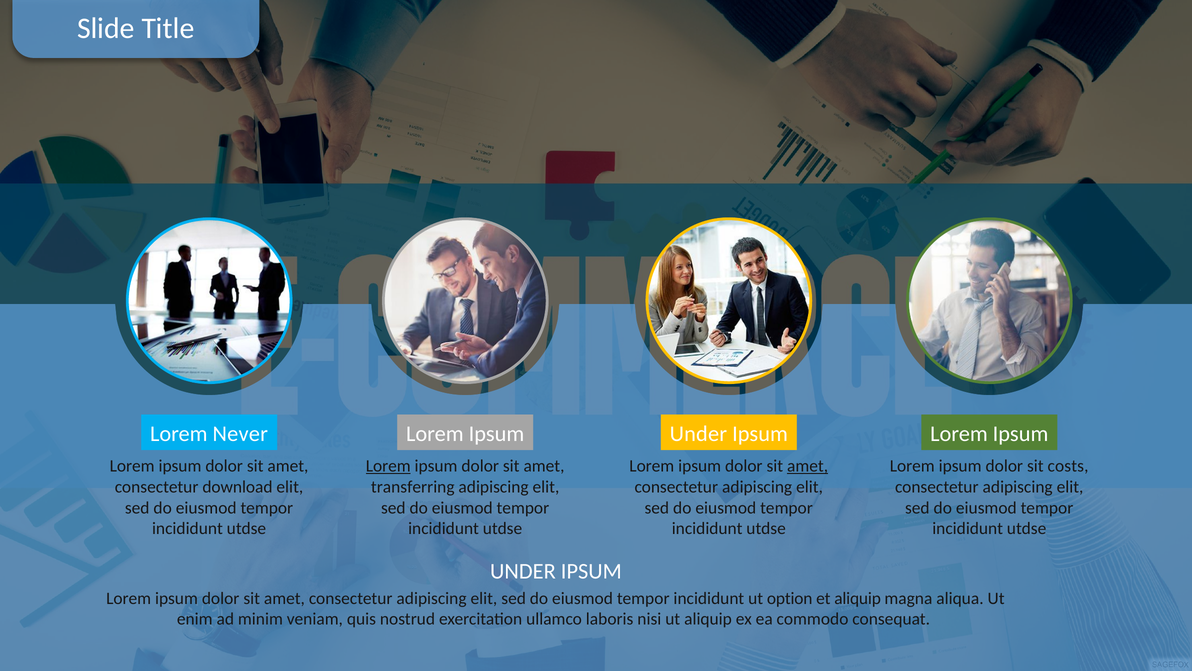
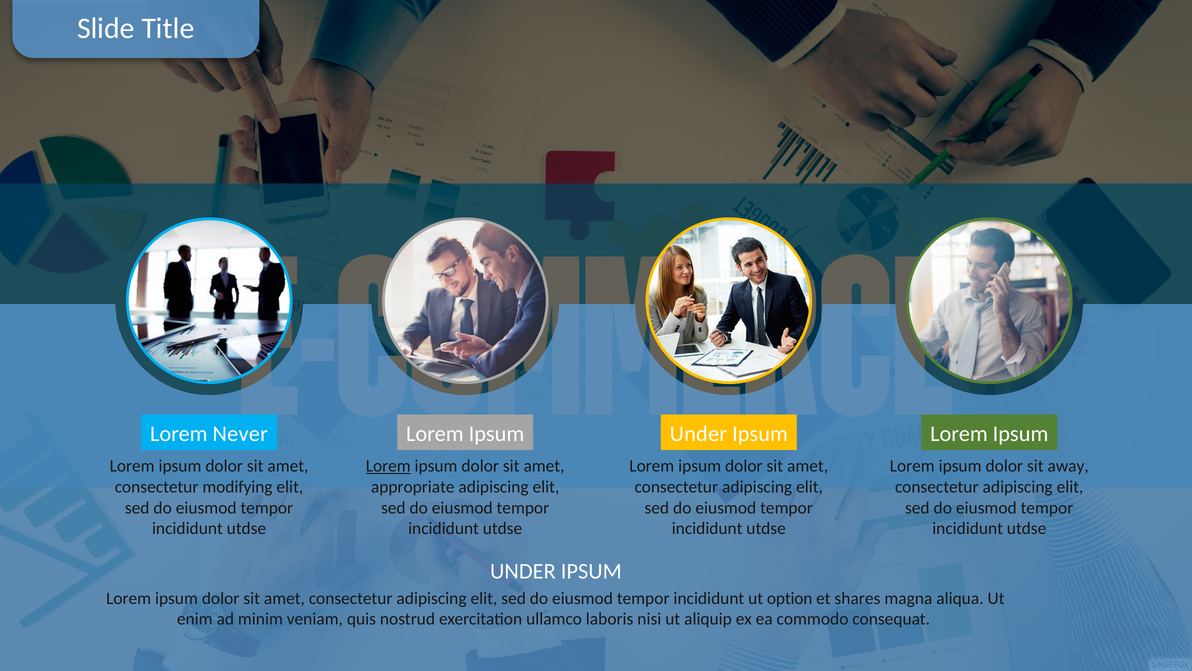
amet at (808, 466) underline: present -> none
costs: costs -> away
download: download -> modifying
transferring: transferring -> appropriate
et aliquip: aliquip -> shares
